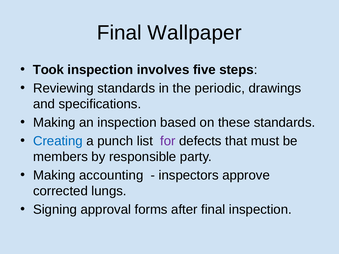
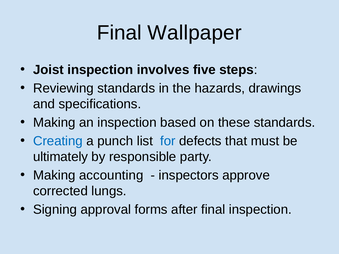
Took: Took -> Joist
periodic: periodic -> hazards
for colour: purple -> blue
members: members -> ultimately
